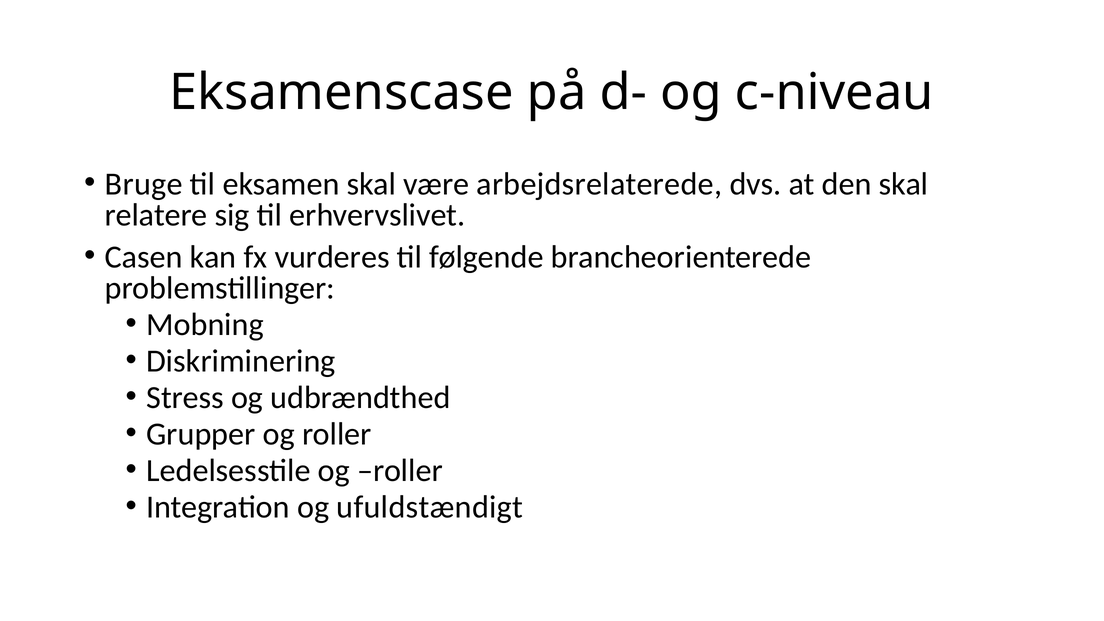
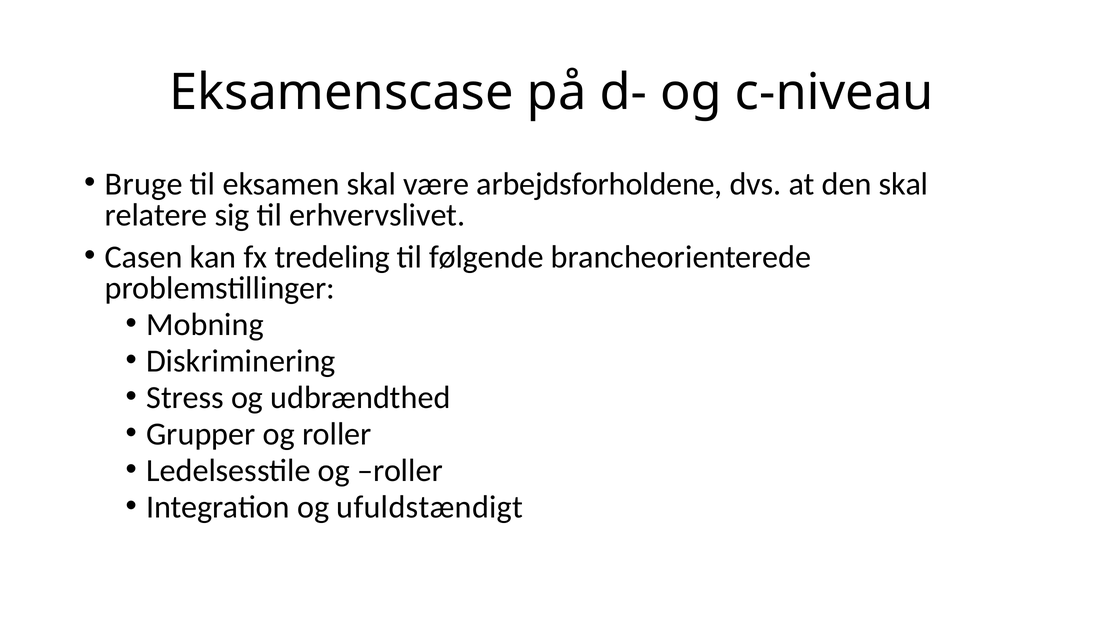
arbejdsrelaterede: arbejdsrelaterede -> arbejdsforholdene
vurderes: vurderes -> tredeling
